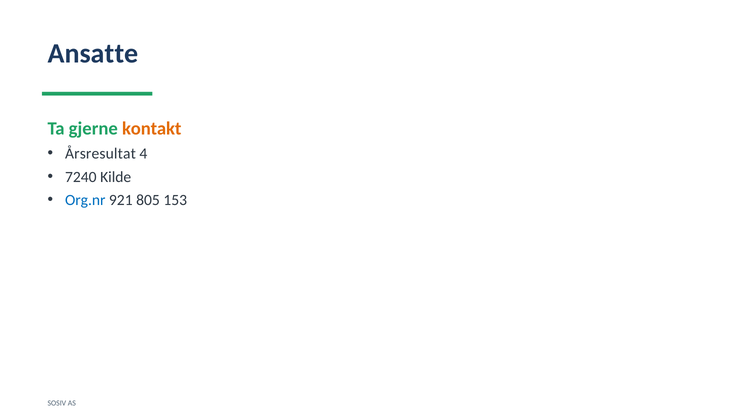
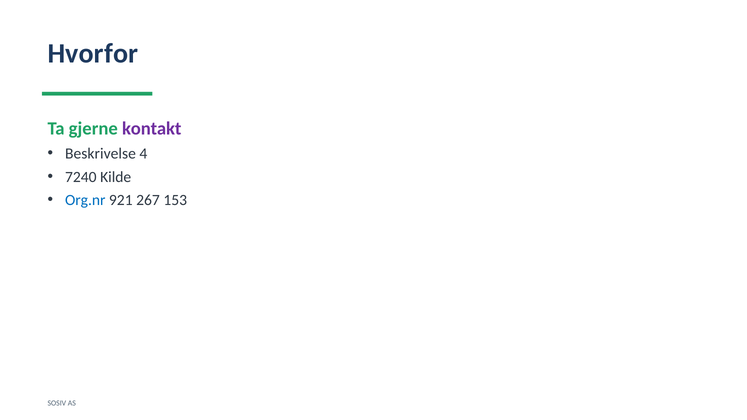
Ansatte: Ansatte -> Hvorfor
kontakt colour: orange -> purple
Årsresultat: Årsresultat -> Beskrivelse
805: 805 -> 267
